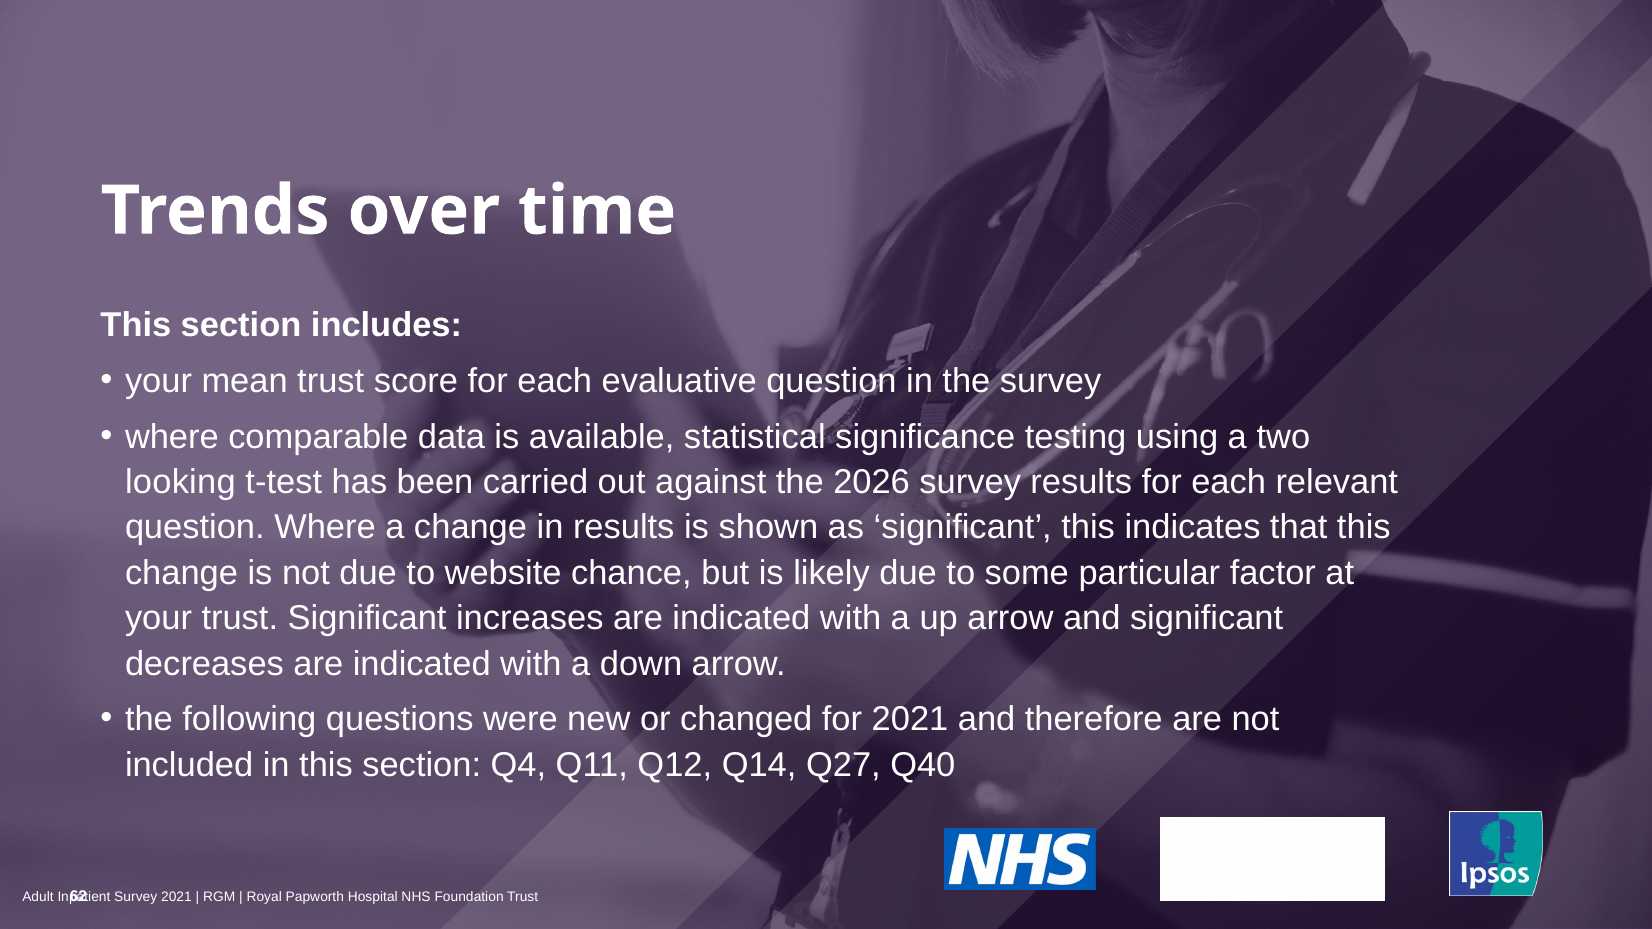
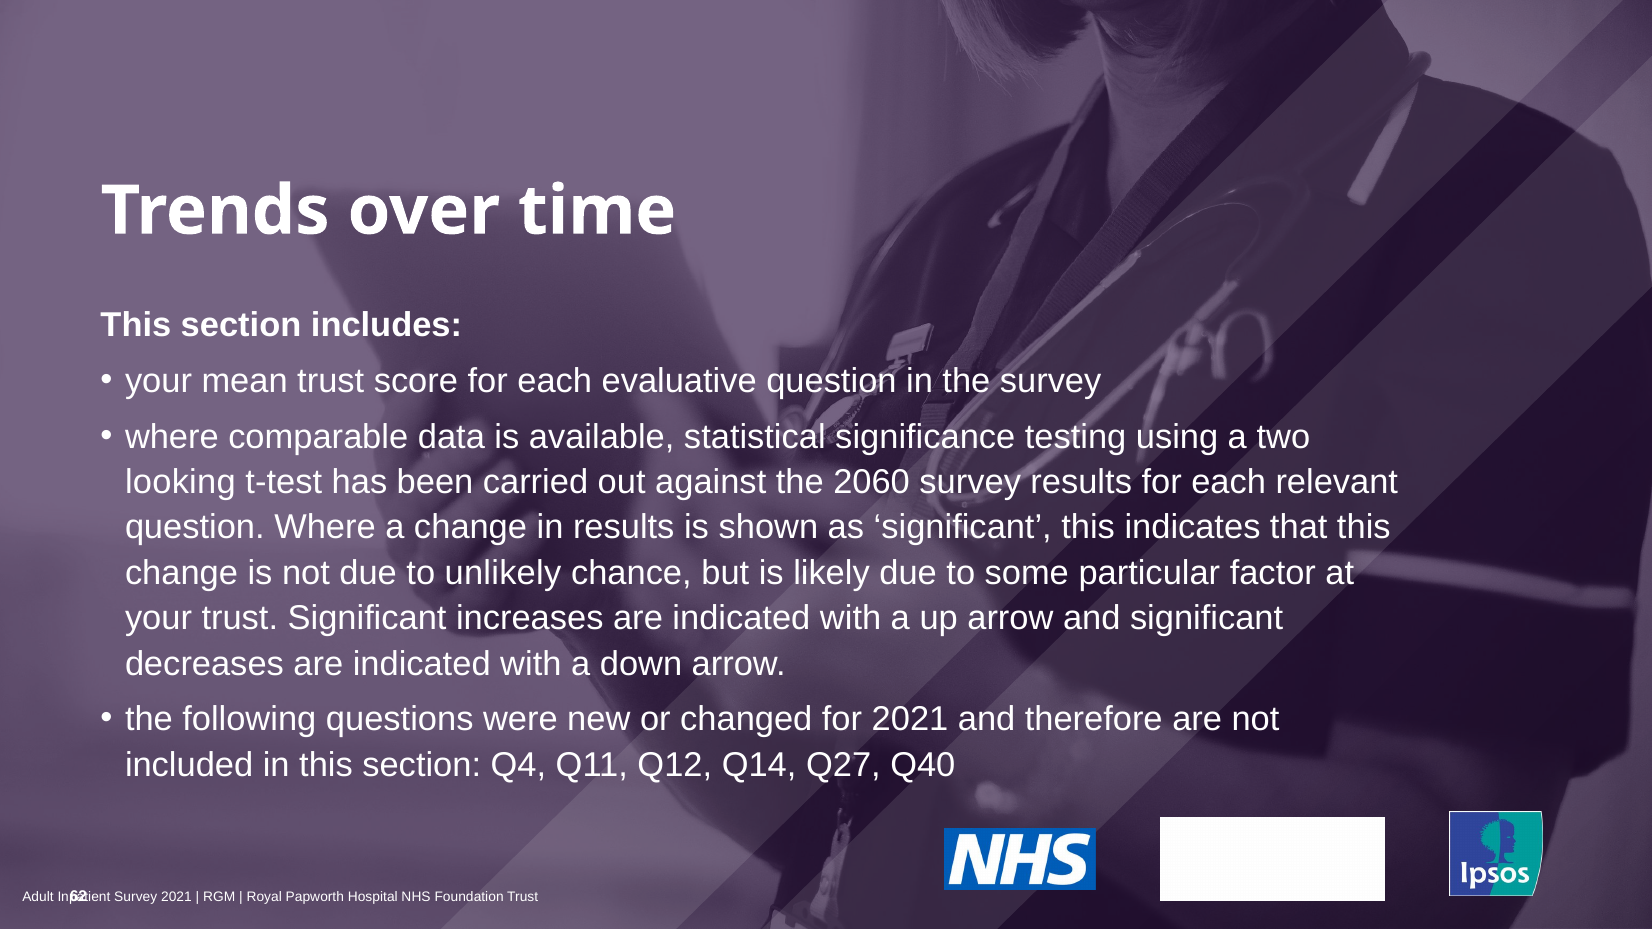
2026: 2026 -> 2060
website: website -> unlikely
